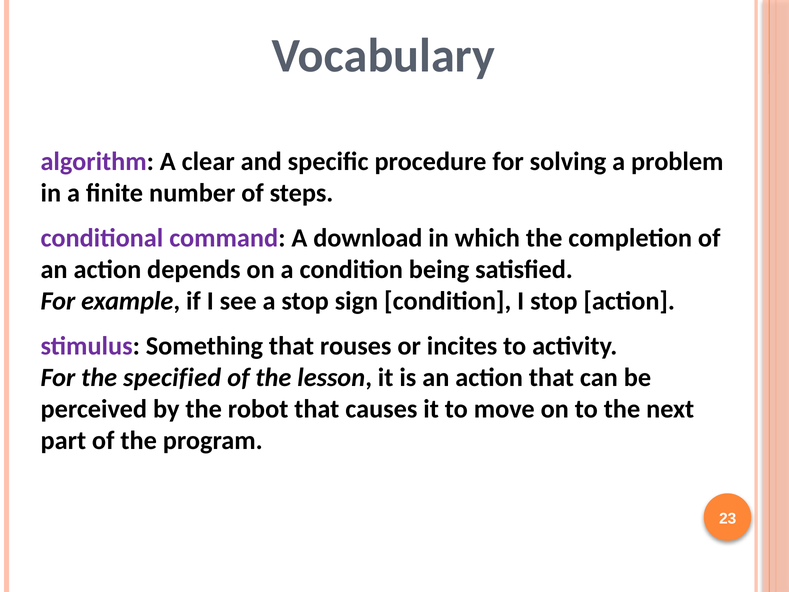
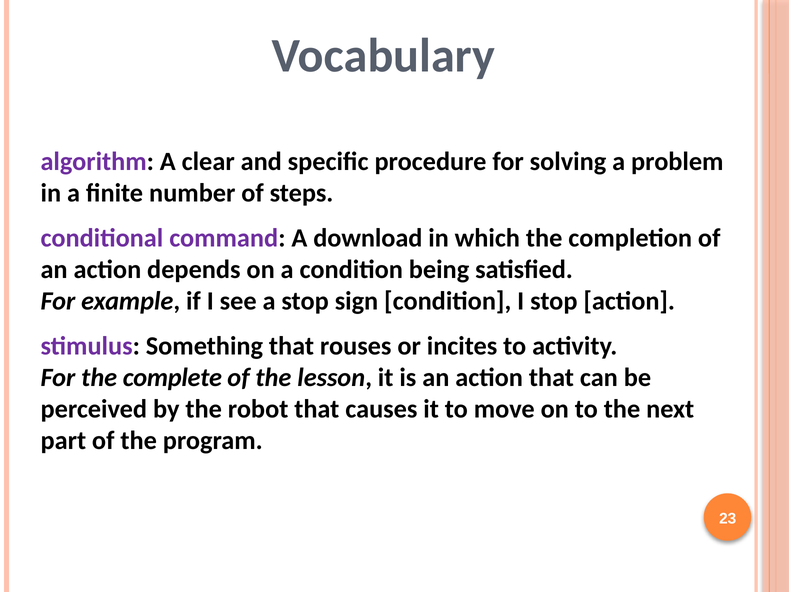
specified: specified -> complete
